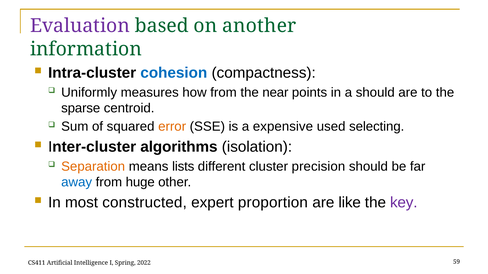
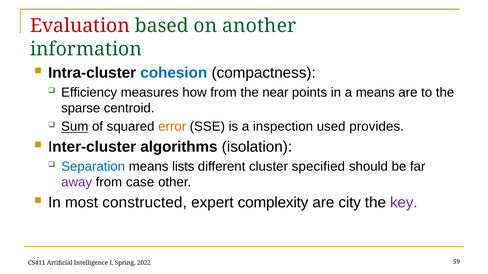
Evaluation colour: purple -> red
Uniformly: Uniformly -> Efficiency
a should: should -> means
Sum underline: none -> present
expensive: expensive -> inspection
selecting: selecting -> provides
Separation colour: orange -> blue
precision: precision -> specified
away colour: blue -> purple
huge: huge -> case
proportion: proportion -> complexity
like: like -> city
